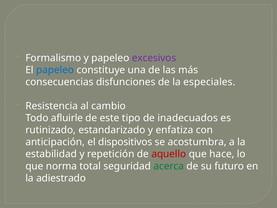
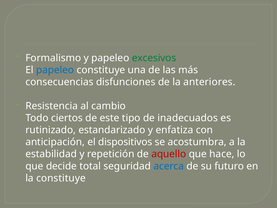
excesivos colour: purple -> green
especiales: especiales -> anteriores
afluirle: afluirle -> ciertos
norma: norma -> decide
acerca colour: green -> blue
la adiestrado: adiestrado -> constituye
